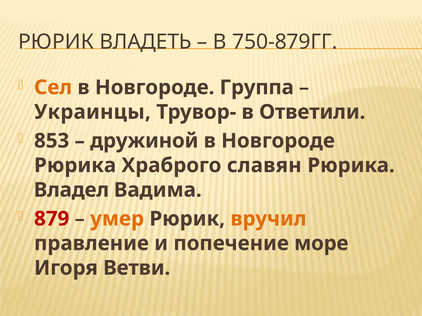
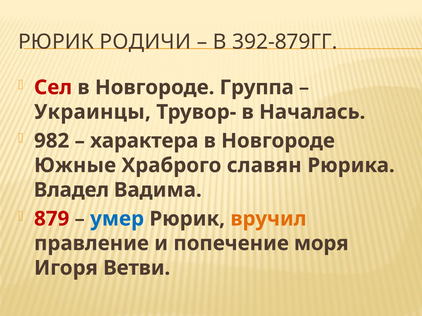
ВЛАДЕТЬ: ВЛАДЕТЬ -> РОДИЧИ
750-879ГГ: 750-879ГГ -> 392-879ГГ
Сел colour: orange -> red
Ответили: Ответили -> Началась
853: 853 -> 982
дружиной: дружиной -> характера
Рюрика at (75, 166): Рюрика -> Южные
умер colour: orange -> blue
море: море -> моря
